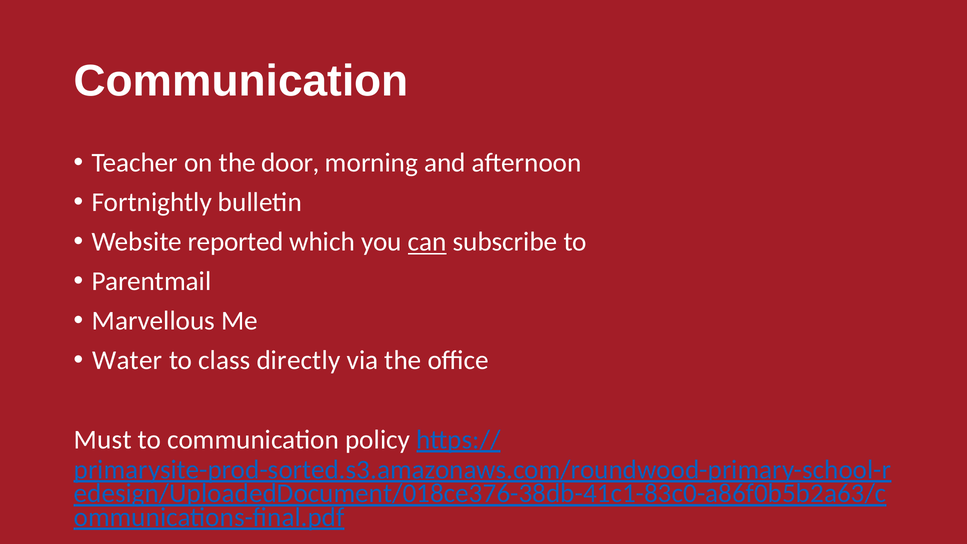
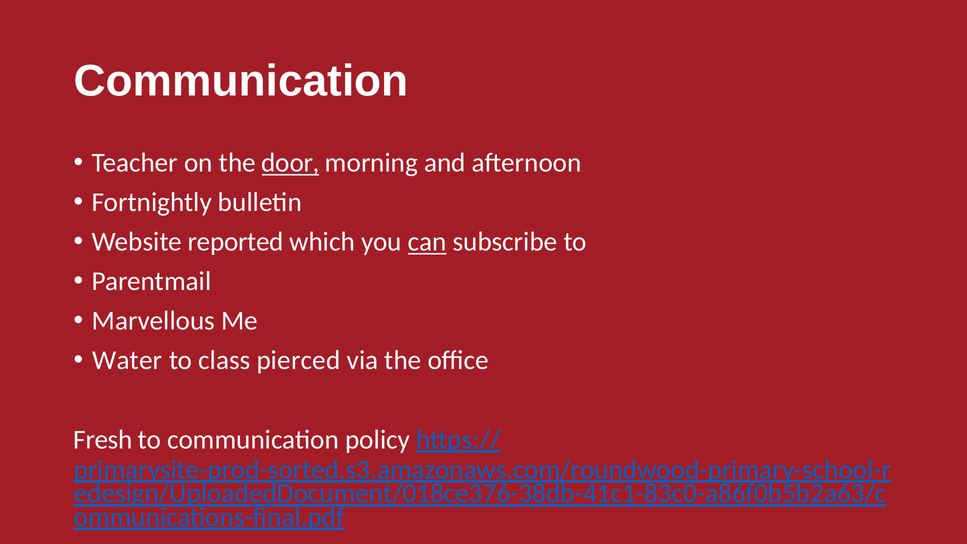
door underline: none -> present
directly: directly -> pierced
Must: Must -> Fresh
